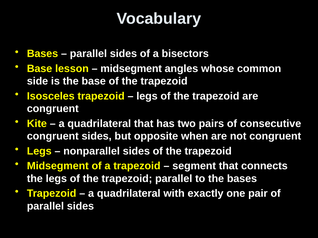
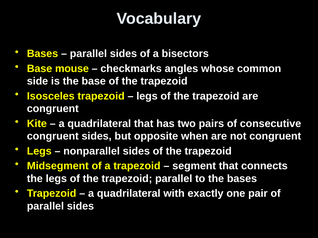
lesson: lesson -> mouse
midsegment at (131, 69): midsegment -> checkmarks
